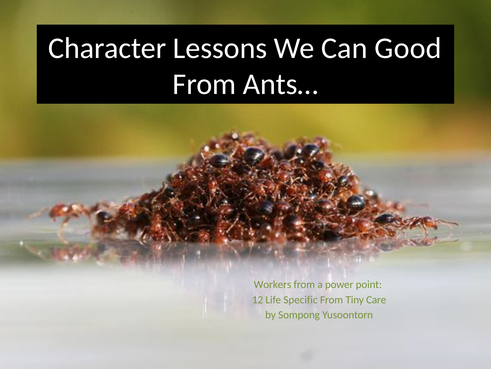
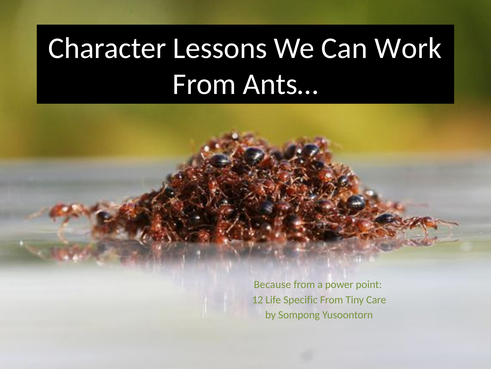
Good: Good -> Work
Workers: Workers -> Because
